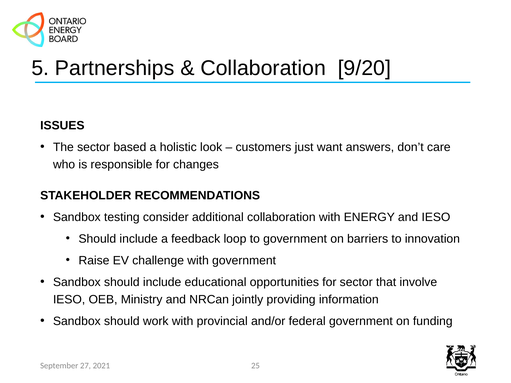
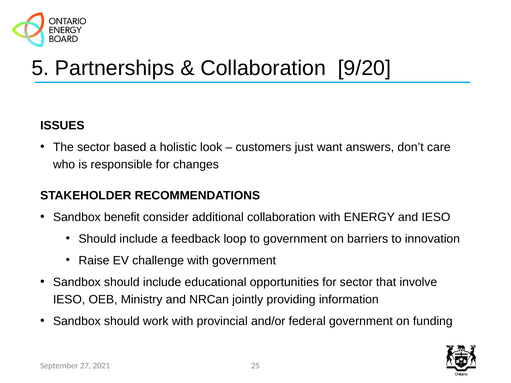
testing: testing -> benefit
